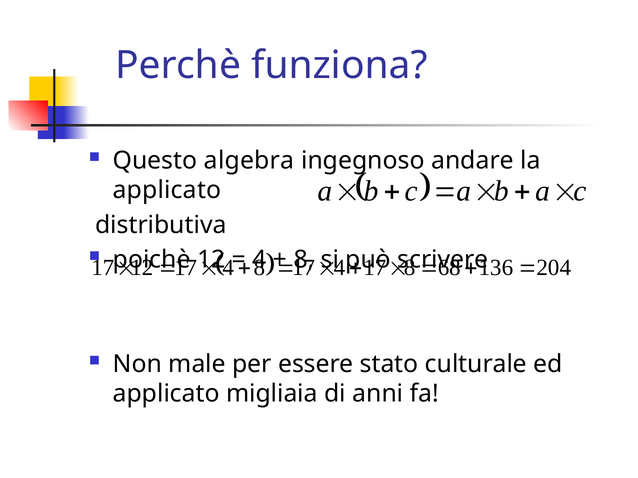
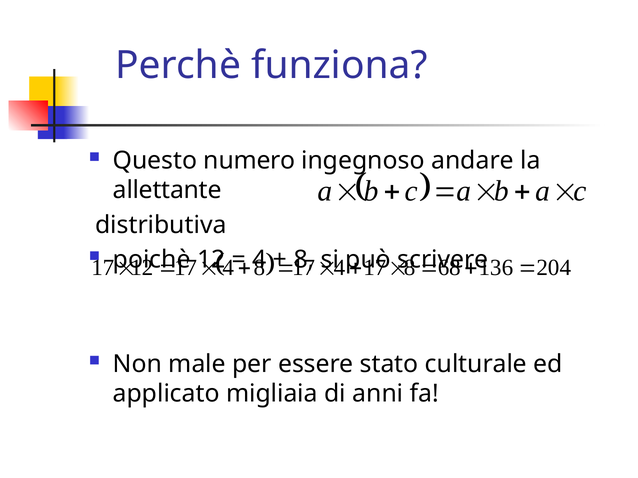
algebra: algebra -> numero
applicato at (167, 190): applicato -> allettante
